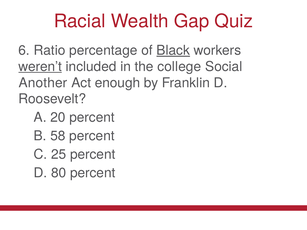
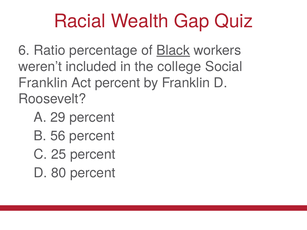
weren’t underline: present -> none
Another at (43, 83): Another -> Franklin
Act enough: enough -> percent
20: 20 -> 29
58: 58 -> 56
